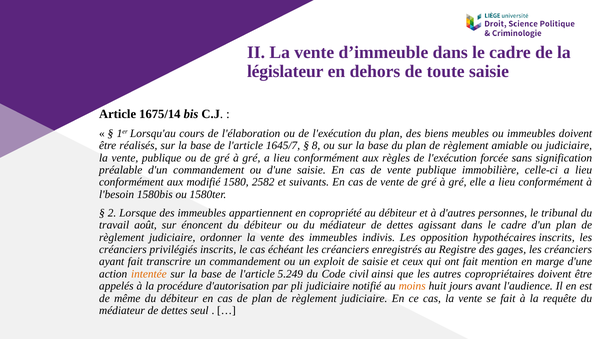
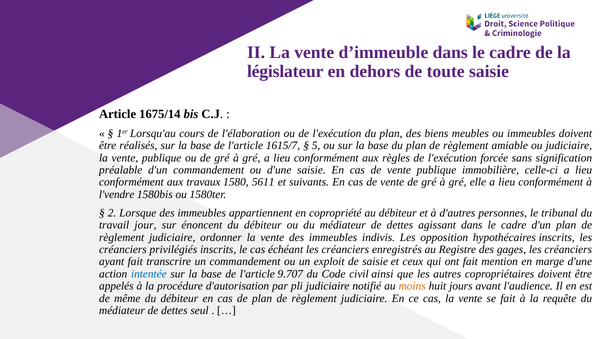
1645/7: 1645/7 -> 1615/7
8: 8 -> 5
modifié: modifié -> travaux
2582: 2582 -> 5611
l'besoin: l'besoin -> l'vendre
août: août -> jour
intentée colour: orange -> blue
5.249: 5.249 -> 9.707
